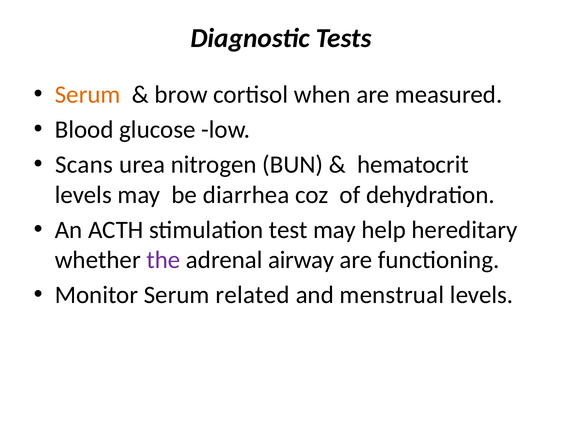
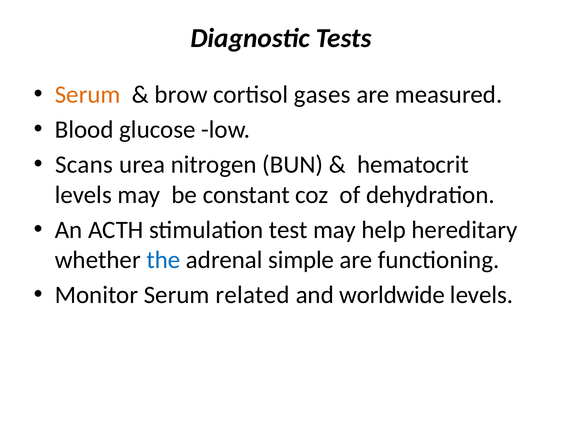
when: when -> gases
diarrhea: diarrhea -> constant
the colour: purple -> blue
airway: airway -> simple
menstrual: menstrual -> worldwide
